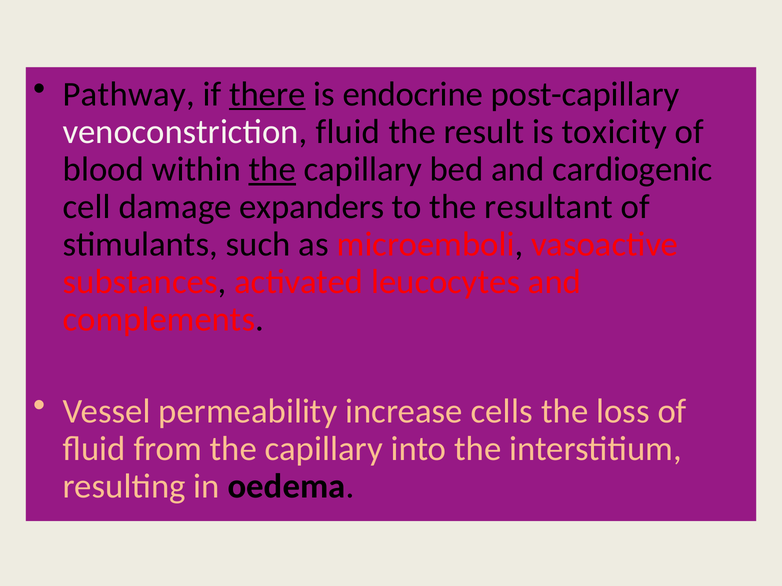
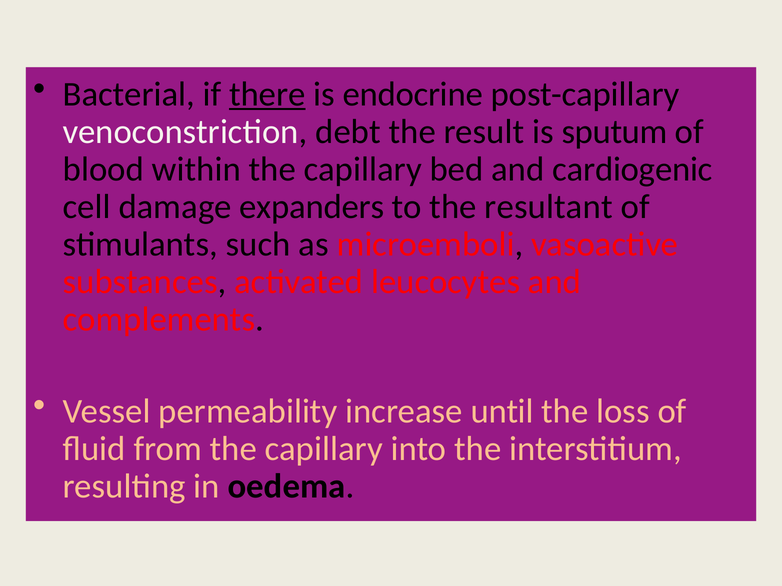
Pathway: Pathway -> Bacterial
venoconstriction fluid: fluid -> debt
toxicity: toxicity -> sputum
the at (272, 169) underline: present -> none
cells: cells -> until
